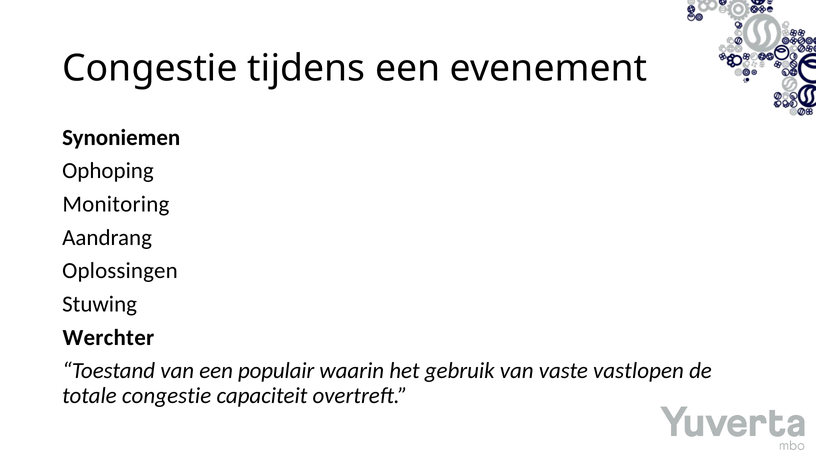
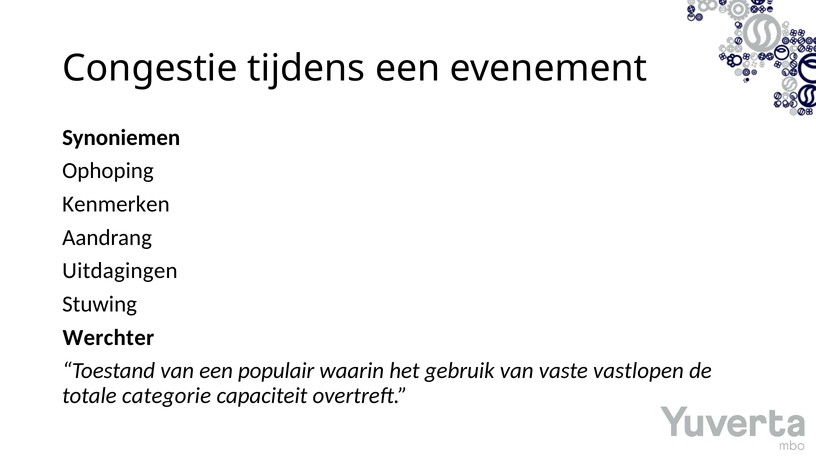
Monitoring: Monitoring -> Kenmerken
Oplossingen: Oplossingen -> Uitdagingen
totale congestie: congestie -> categorie
